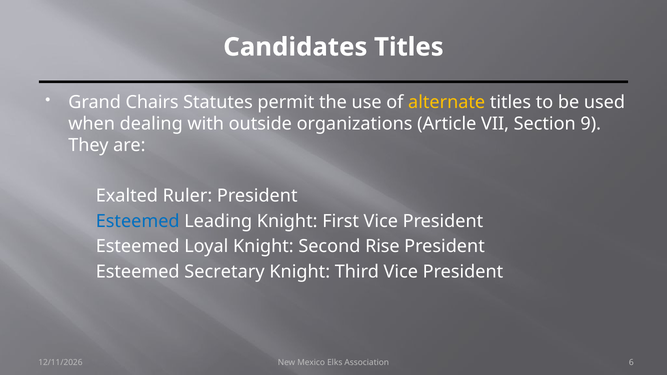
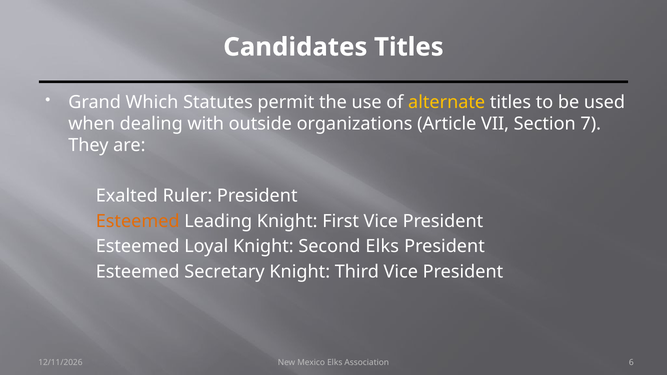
Chairs: Chairs -> Which
9: 9 -> 7
Esteemed at (138, 221) colour: blue -> orange
Second Rise: Rise -> Elks
